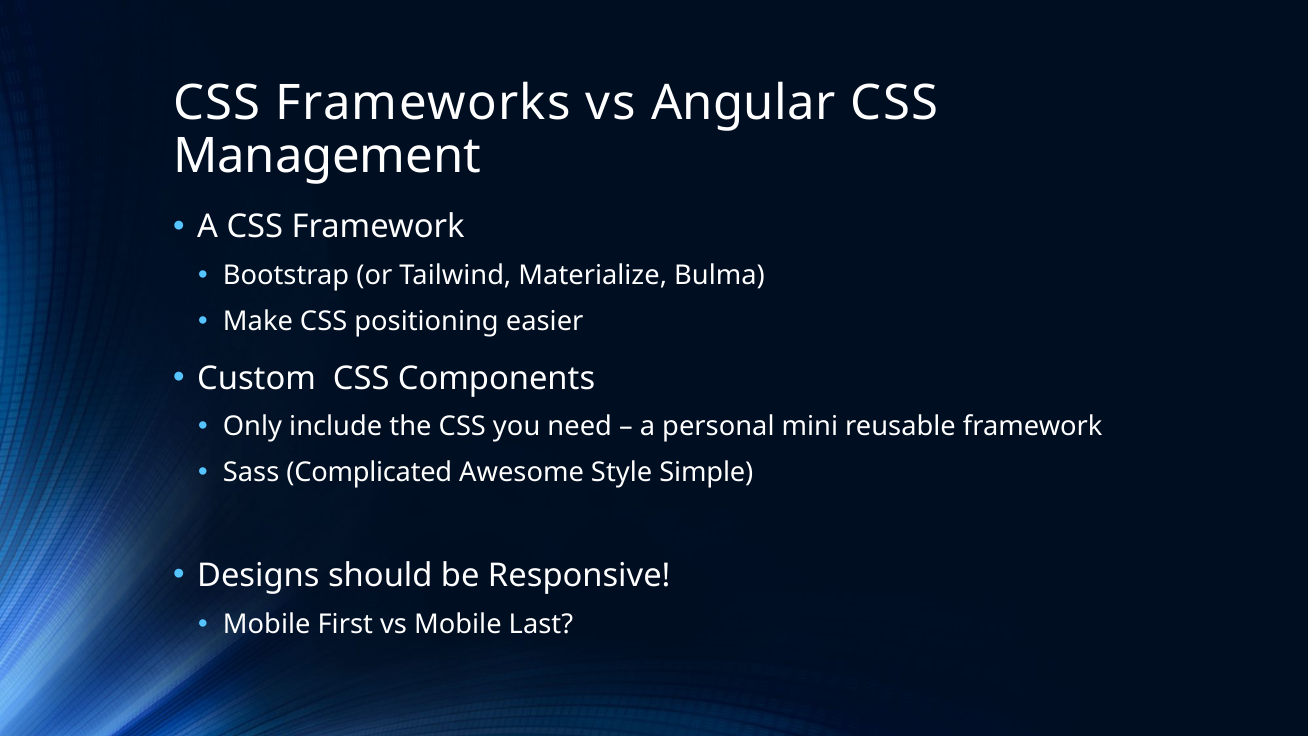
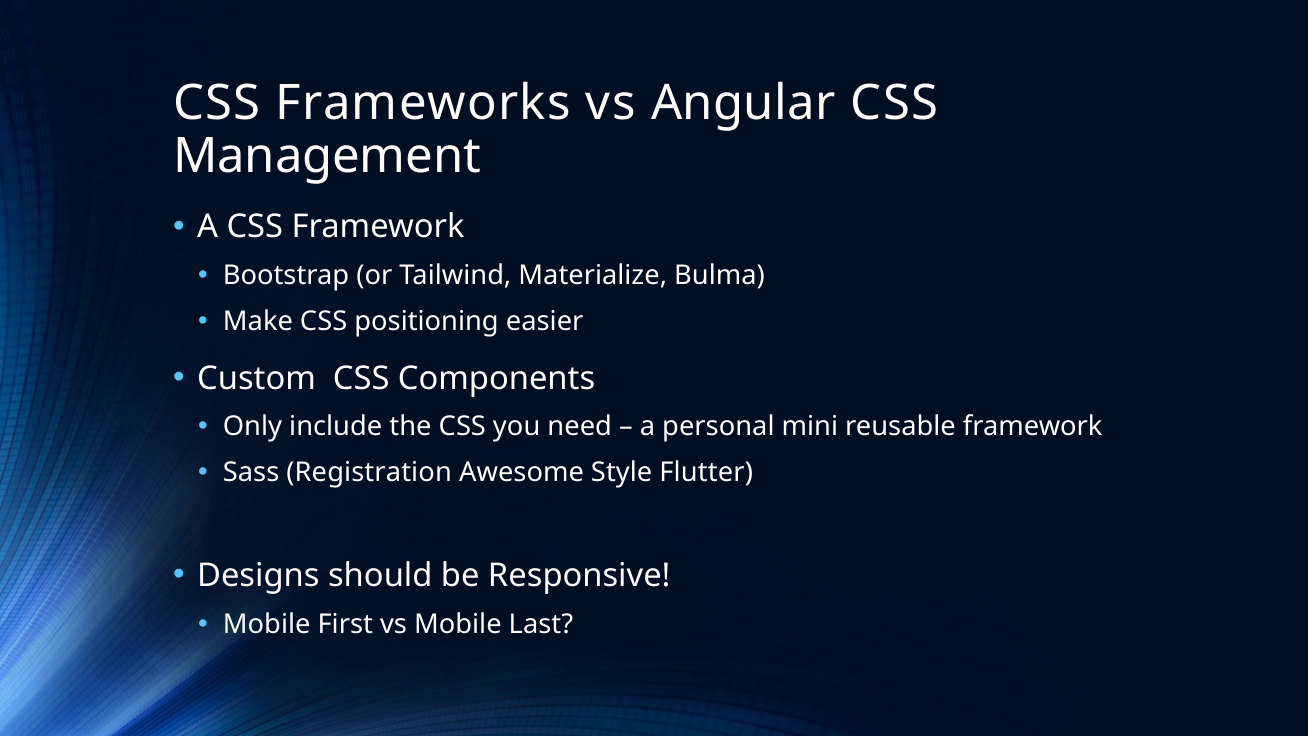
Complicated: Complicated -> Registration
Simple: Simple -> Flutter
